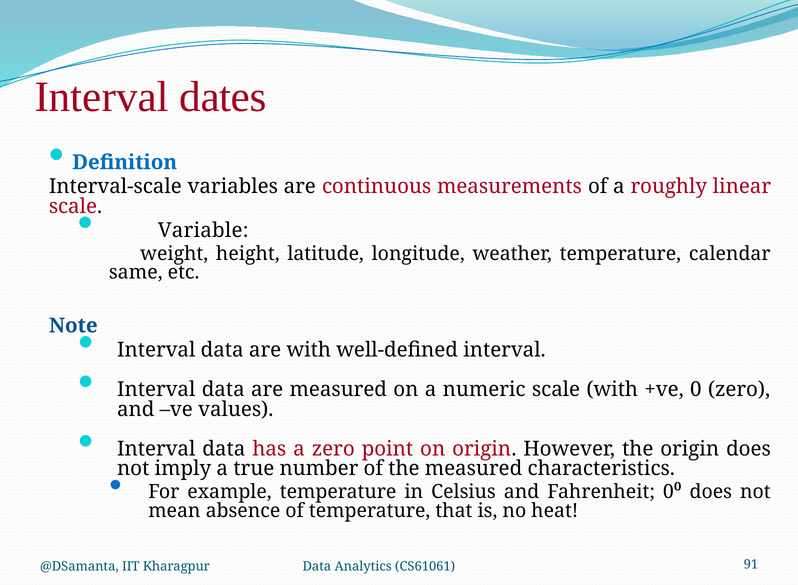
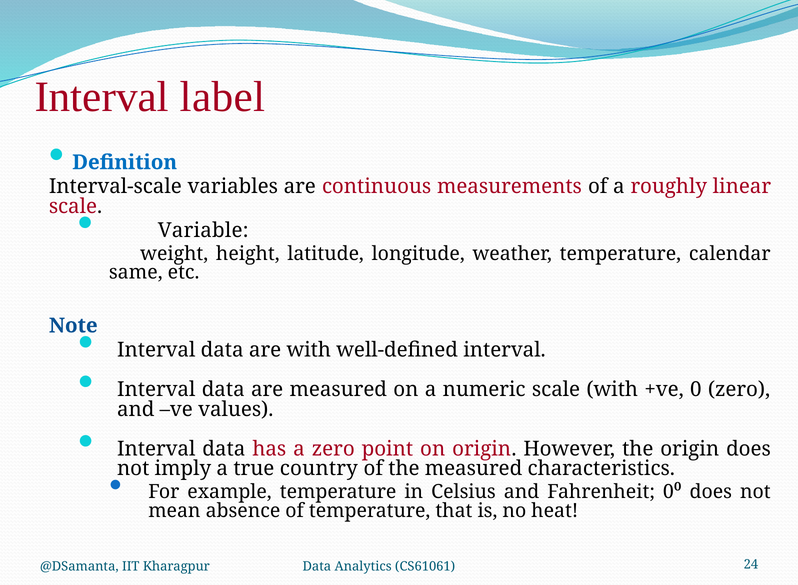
dates: dates -> label
number: number -> country
91: 91 -> 24
